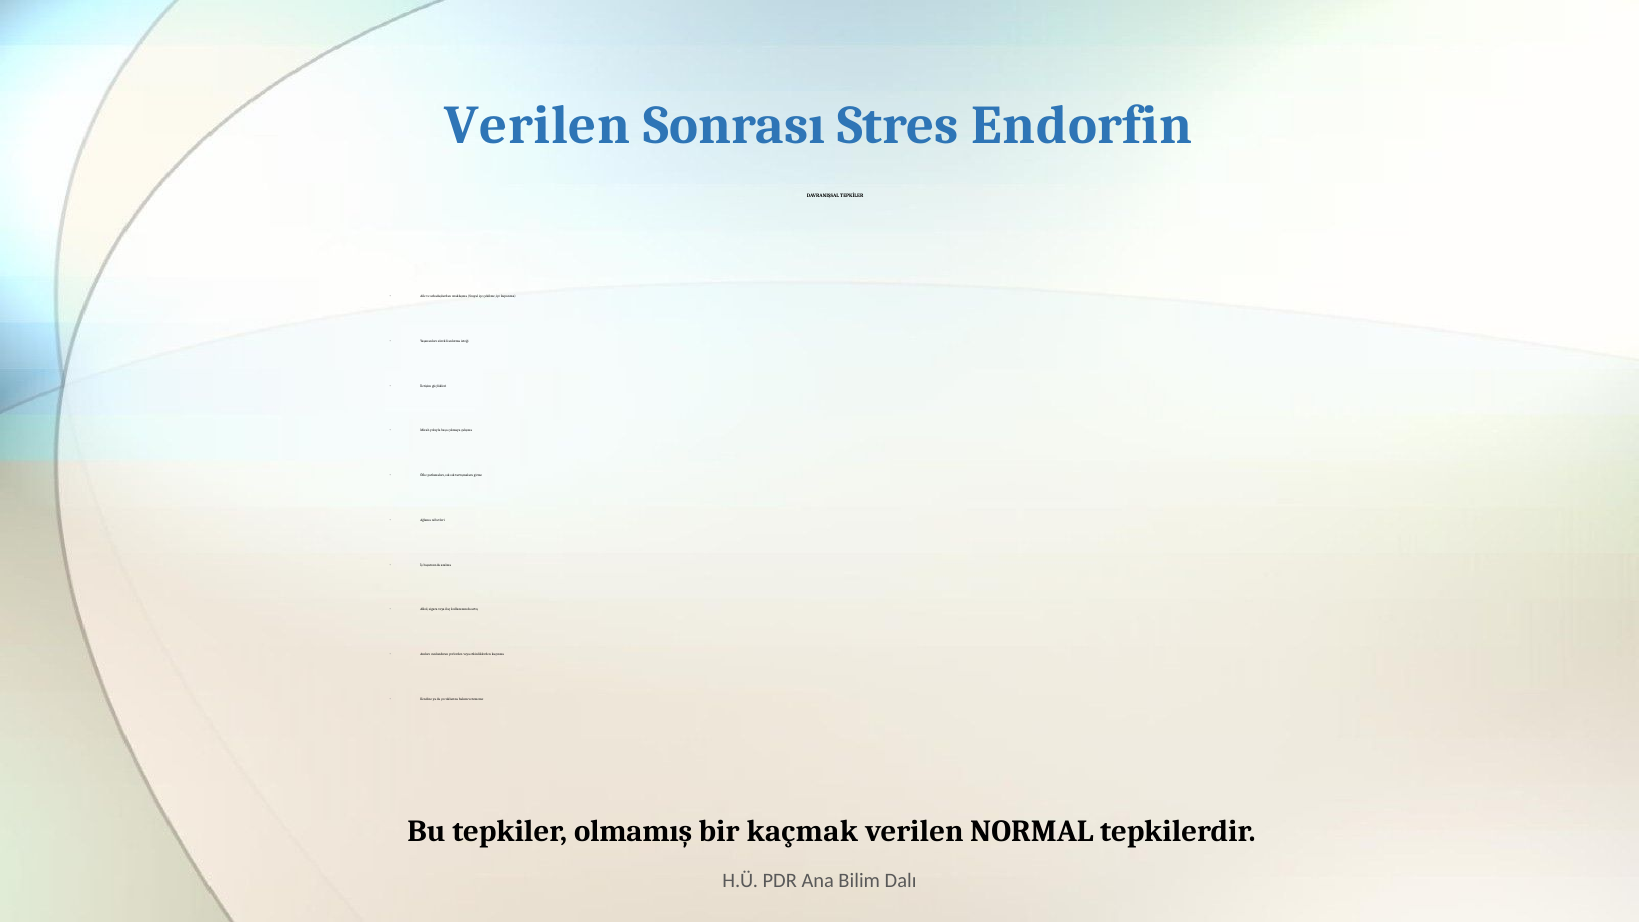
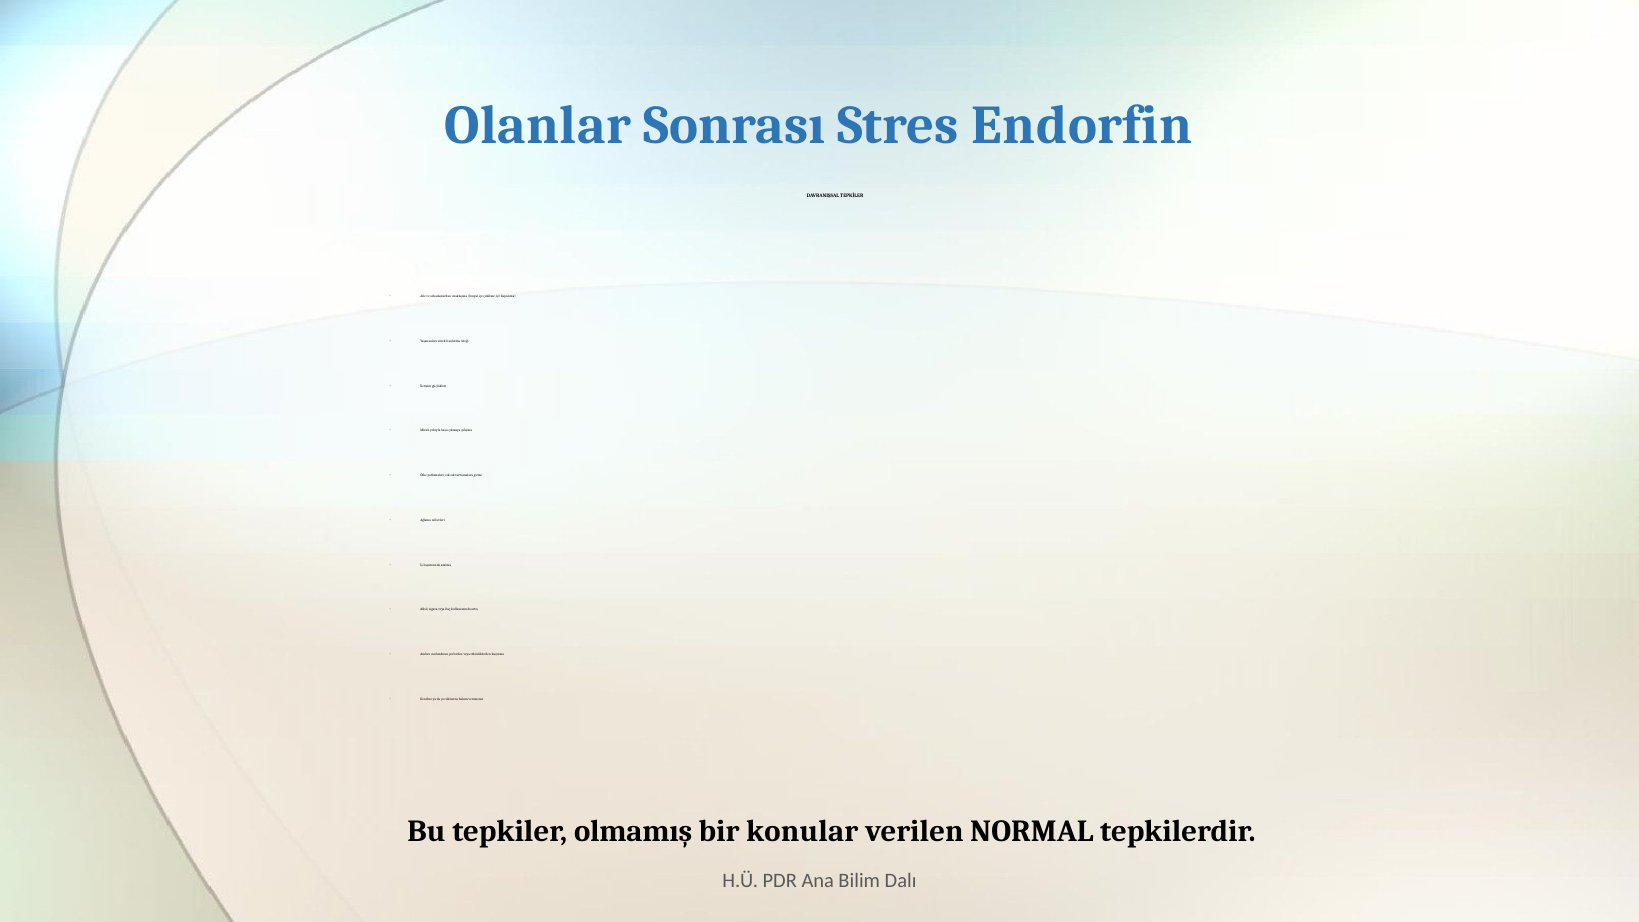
Verilen at (538, 125): Verilen -> Olanlar
kaçmak: kaçmak -> konular
